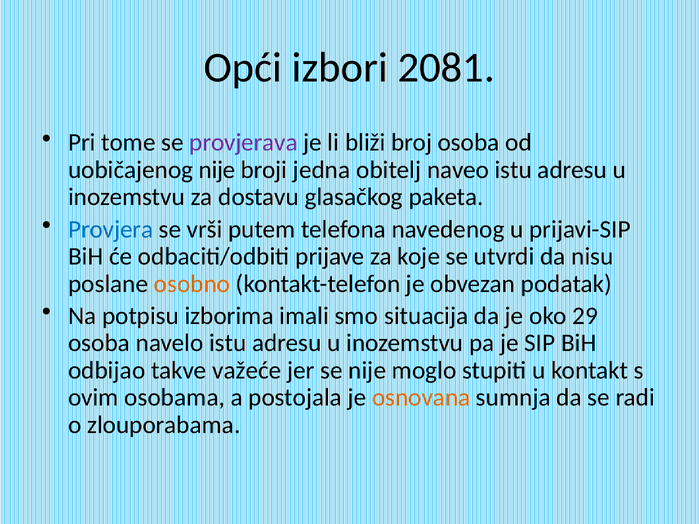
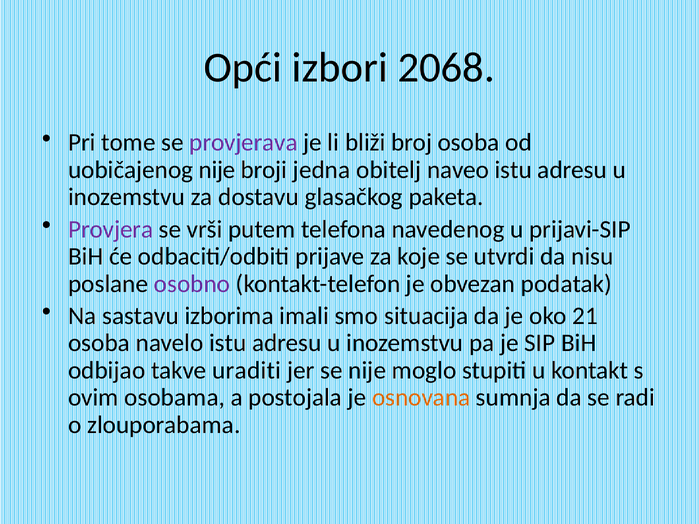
2081: 2081 -> 2068
Provjera colour: blue -> purple
osobno colour: orange -> purple
potpisu: potpisu -> sastavu
29: 29 -> 21
važeće: važeće -> uraditi
